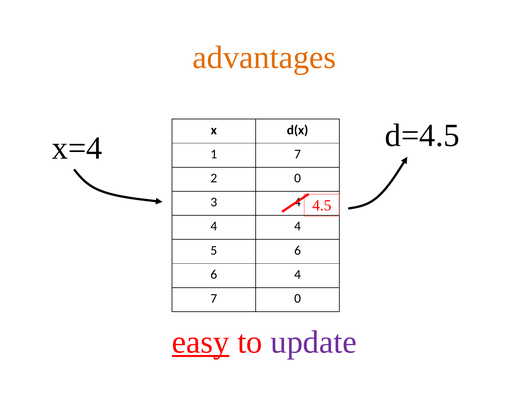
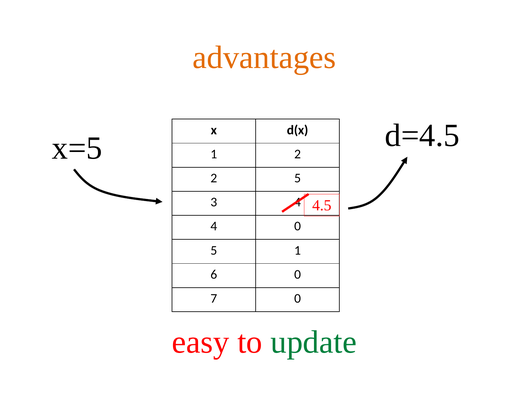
x=4: x=4 -> x=5
1 7: 7 -> 2
2 0: 0 -> 5
4 at (298, 226): 4 -> 0
5 6: 6 -> 1
6 4: 4 -> 0
easy underline: present -> none
update colour: purple -> green
